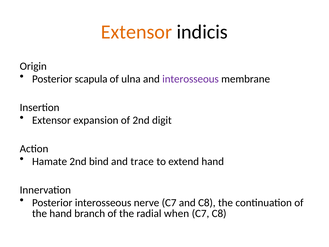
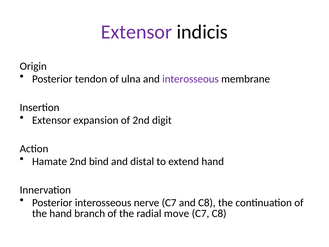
Extensor at (136, 32) colour: orange -> purple
scapula: scapula -> tendon
trace: trace -> distal
when: when -> move
